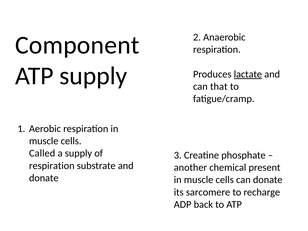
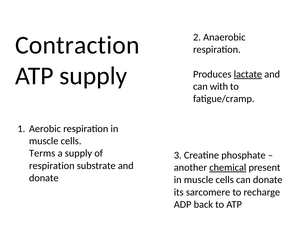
Component: Component -> Contraction
that: that -> with
Called: Called -> Terms
chemical underline: none -> present
